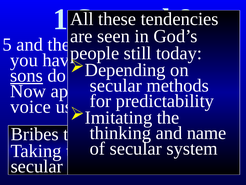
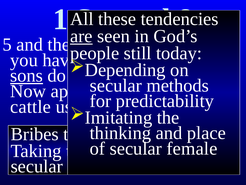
are underline: none -> present
voice: voice -> cattle
name: name -> place
system: system -> female
